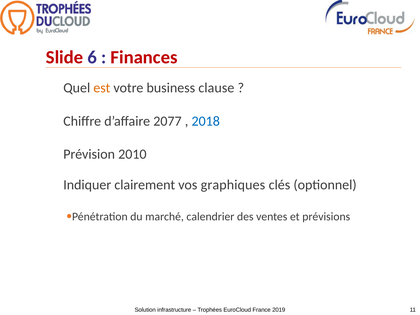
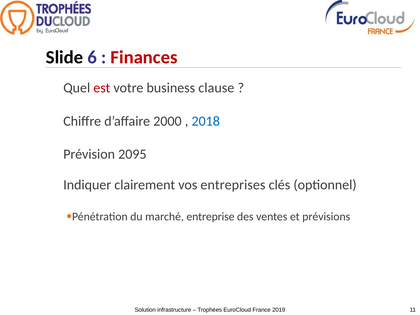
Slide colour: red -> black
est colour: orange -> red
2077: 2077 -> 2000
2010: 2010 -> 2095
graphiques: graphiques -> entreprises
calendrier: calendrier -> entreprise
